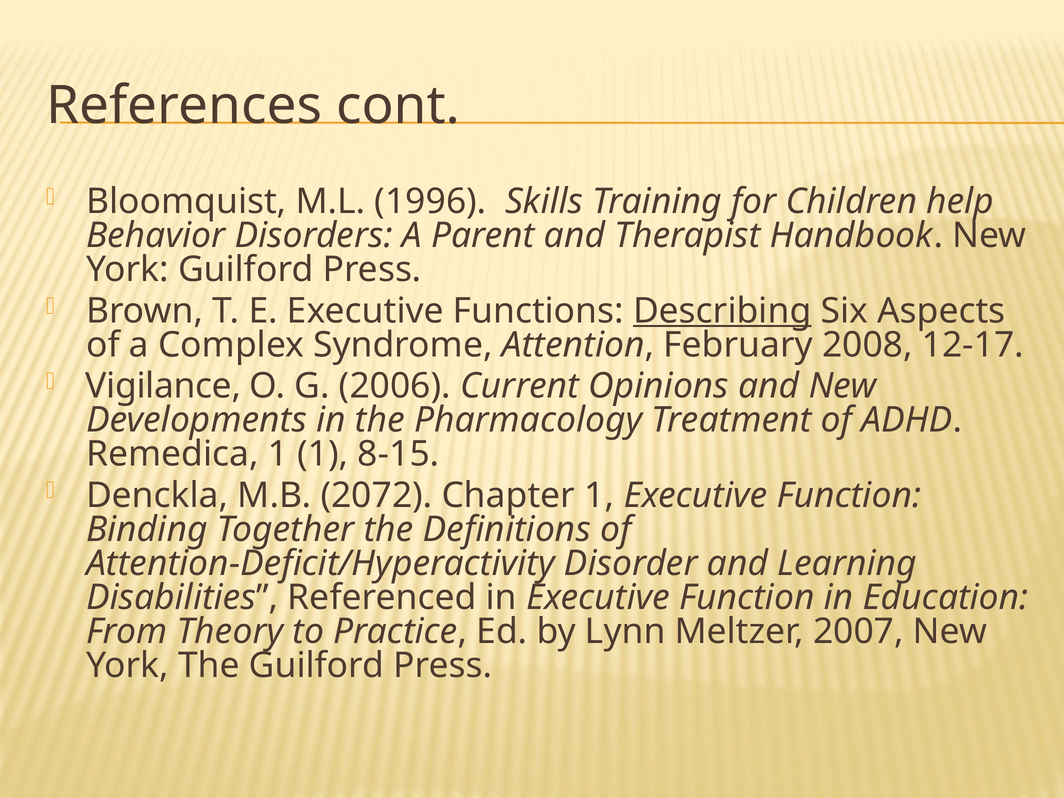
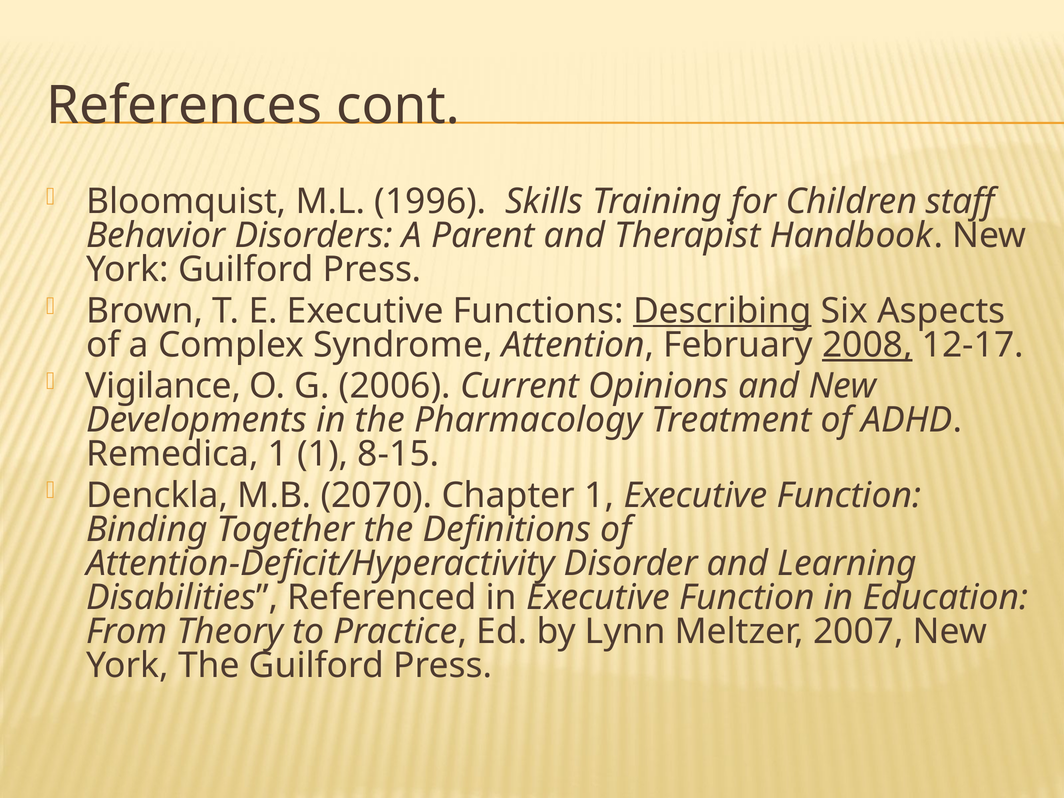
help: help -> staff
2008 underline: none -> present
2072: 2072 -> 2070
